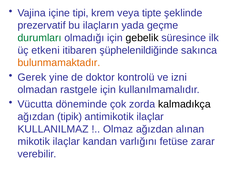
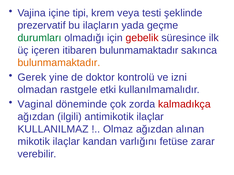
tipte: tipte -> testi
gebelik colour: black -> red
etkeni: etkeni -> içeren
itibaren şüphelenildiğinde: şüphelenildiğinde -> bulunmamaktadır
rastgele için: için -> etki
Vücutta: Vücutta -> Vaginal
kalmadıkça colour: black -> red
tipik: tipik -> ilgili
